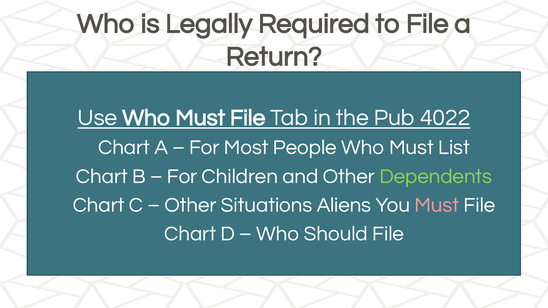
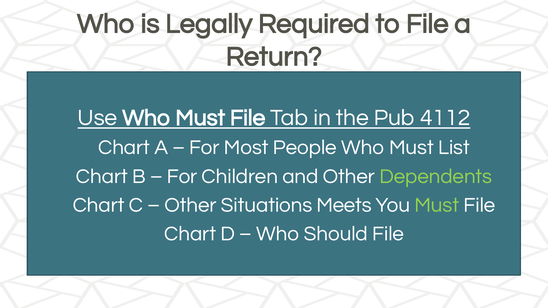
4022: 4022 -> 4112
Aliens: Aliens -> Meets
Must at (437, 205) colour: pink -> light green
